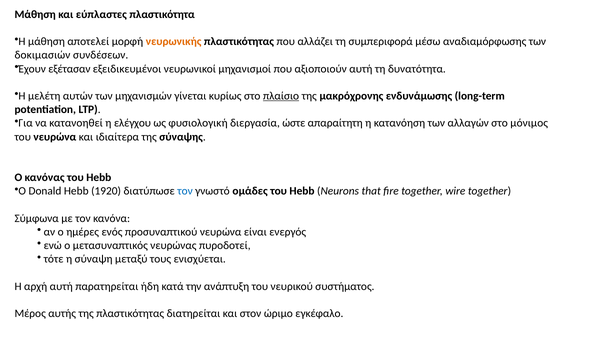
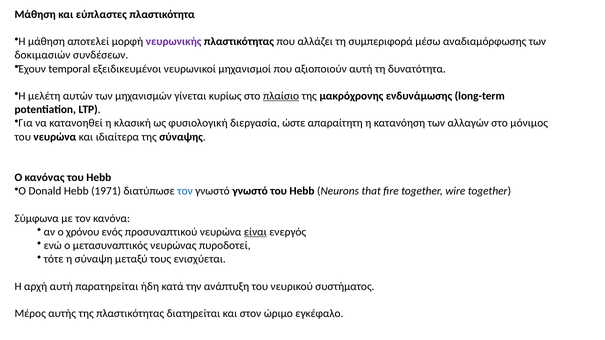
νευρωνικής colour: orange -> purple
εξέτασαν: εξέτασαν -> temporal
ελέγχου: ελέγχου -> κλασική
1920: 1920 -> 1971
γνωστό ομάδες: ομάδες -> γνωστό
ημέρες: ημέρες -> χρόνου
είναι underline: none -> present
